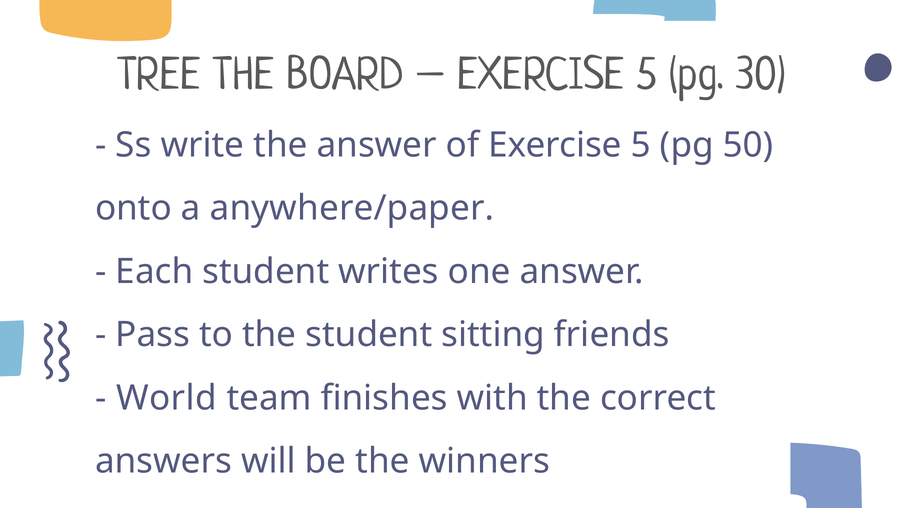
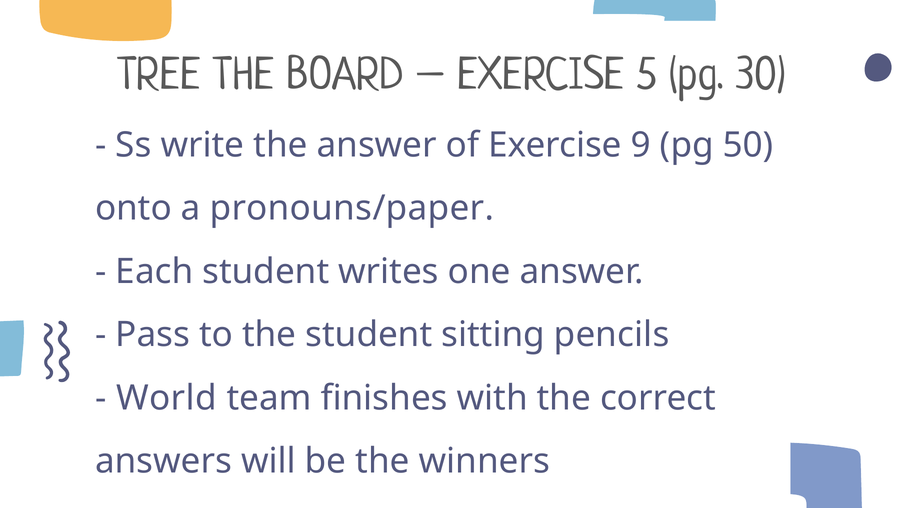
of Exercise 5: 5 -> 9
anywhere/paper: anywhere/paper -> pronouns/paper
friends: friends -> pencils
